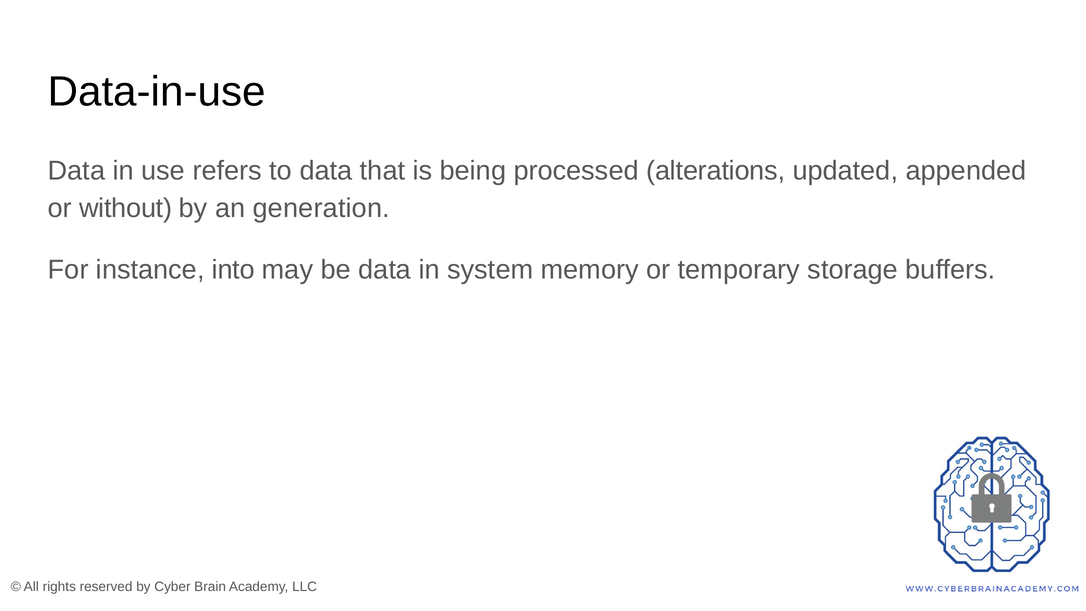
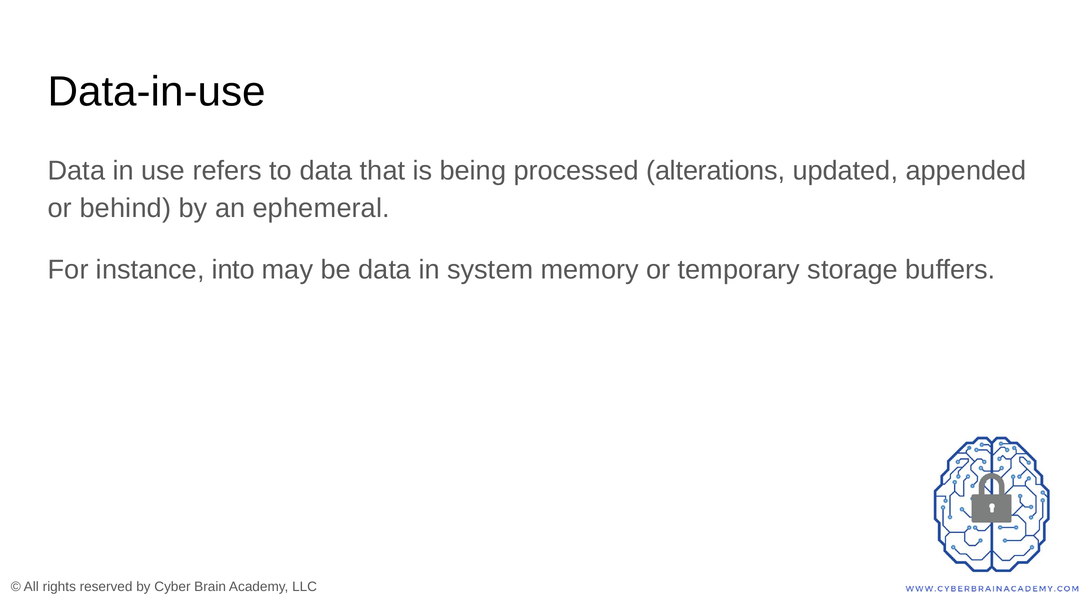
without: without -> behind
generation: generation -> ephemeral
